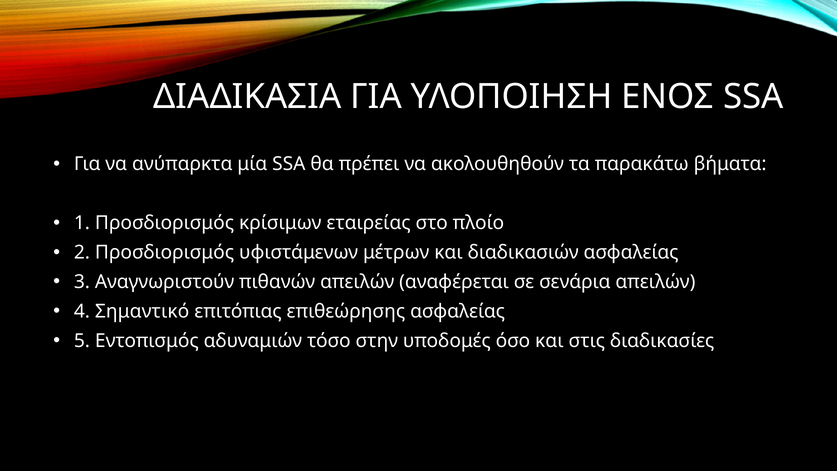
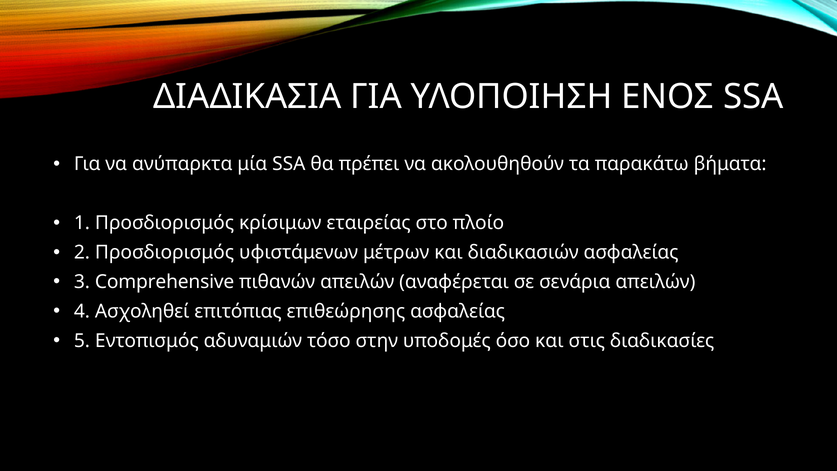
Αναγνωριστούν: Αναγνωριστούν -> Comprehensive
Σημαντικό: Σημαντικό -> Ασχοληθεί
